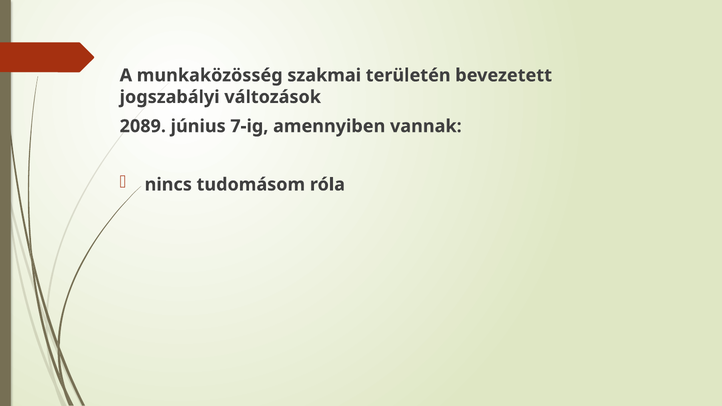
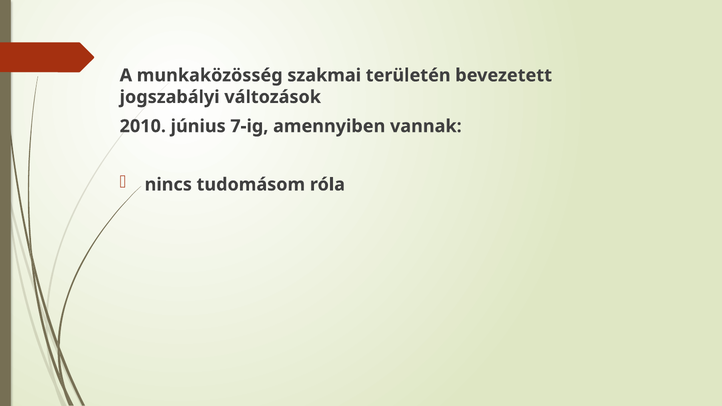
2089: 2089 -> 2010
